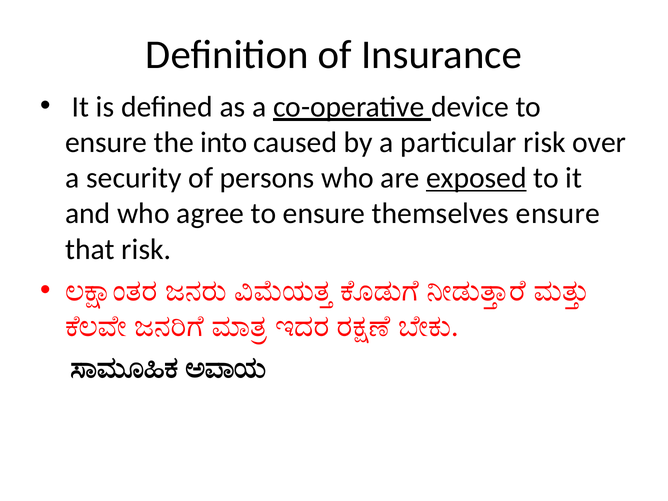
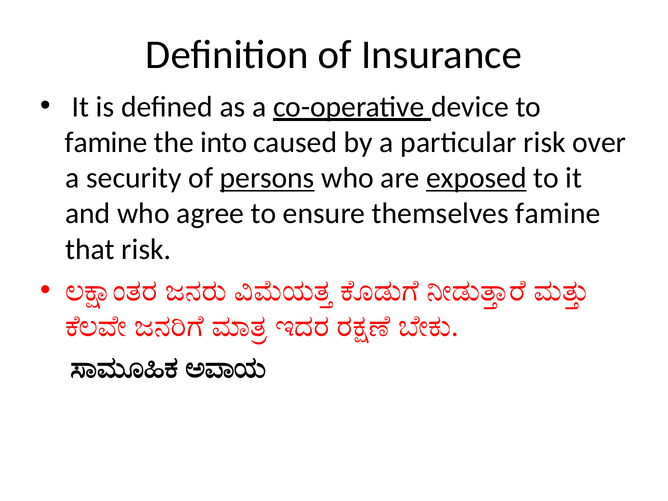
ensure at (106, 142): ensure -> famine
persons underline: none -> present
themselves ensure: ensure -> famine
